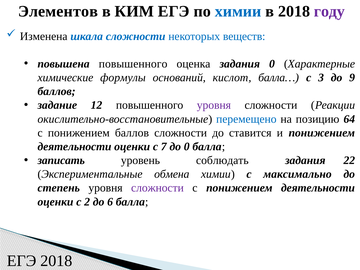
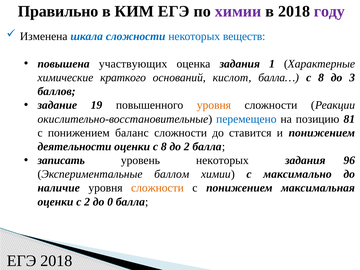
Элементов: Элементов -> Правильно
химии at (238, 11) colour: blue -> purple
повышена повышенного: повышенного -> участвующих
задания 0: 0 -> 1
формулы: формулы -> краткого
3 at (321, 78): 3 -> 8
9: 9 -> 3
12: 12 -> 19
уровня at (214, 105) colour: purple -> orange
64: 64 -> 81
понижением баллов: баллов -> баланс
оценки с 7: 7 -> 8
до 0: 0 -> 2
уровень соблюдать: соблюдать -> некоторых
22: 22 -> 96
обмена: обмена -> баллом
степень: степень -> наличие
сложности at (157, 188) colour: purple -> orange
с понижением деятельности: деятельности -> максимальная
6: 6 -> 0
